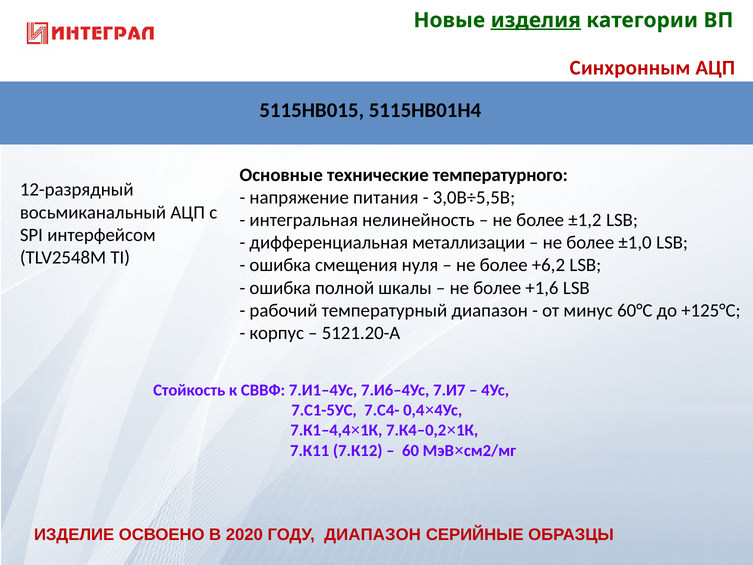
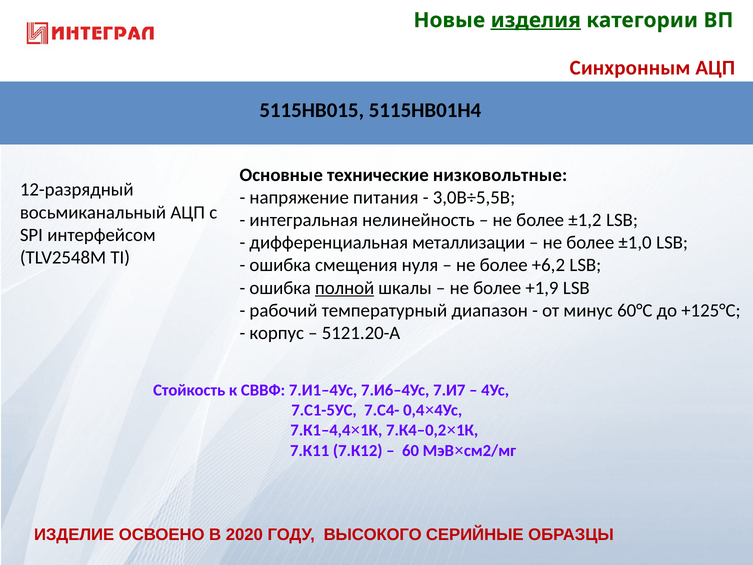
температурного: температурного -> низковольтные
полной underline: none -> present
+1,6: +1,6 -> +1,9
ГОДУ ДИАПАЗОН: ДИАПАЗОН -> ВЫСОКОГО
